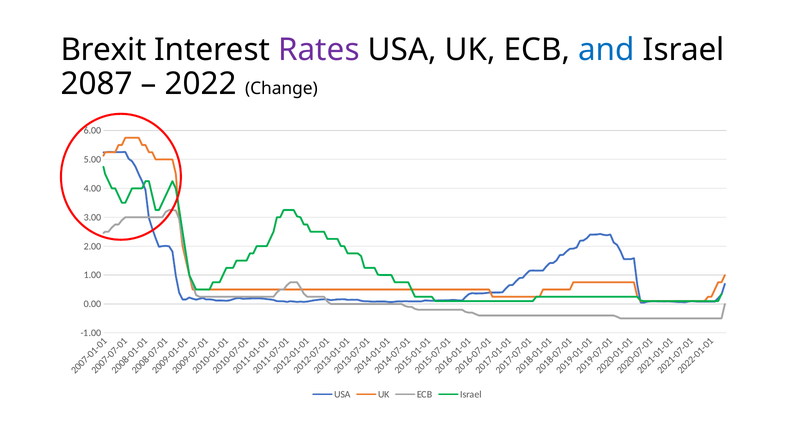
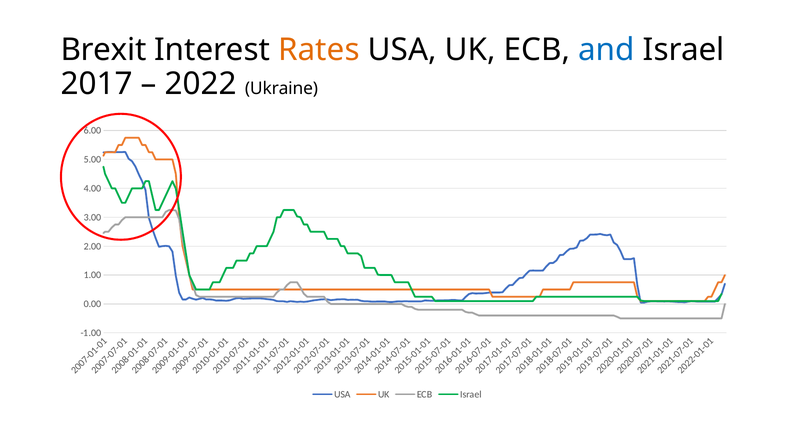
Rates colour: purple -> orange
2087: 2087 -> 2017
Change: Change -> Ukraine
